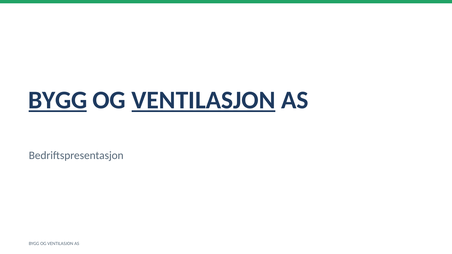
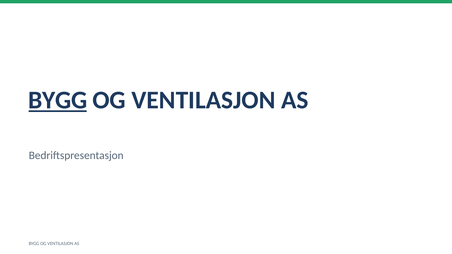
VENTILASJON at (203, 100) underline: present -> none
